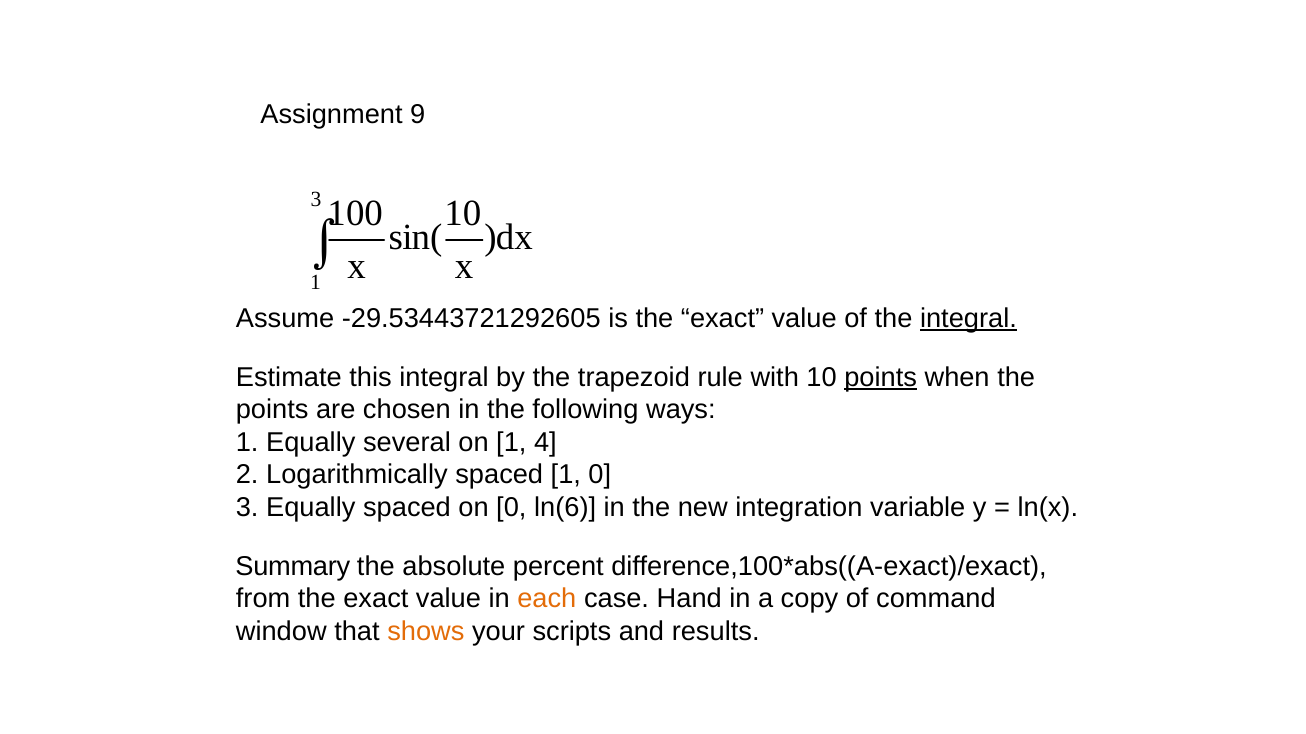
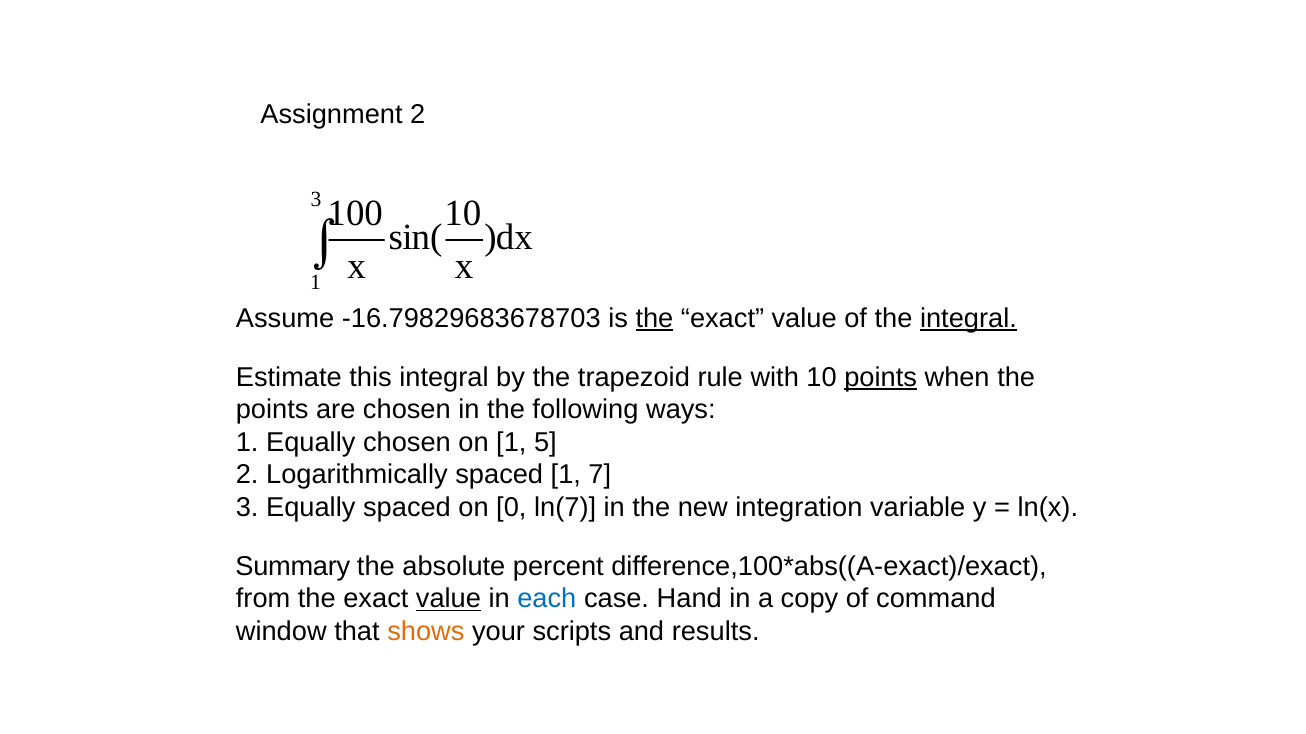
Assignment 9: 9 -> 2
-29.53443721292605: -29.53443721292605 -> -16.79829683678703
the at (654, 319) underline: none -> present
Equally several: several -> chosen
4: 4 -> 5
1 0: 0 -> 7
ln(6: ln(6 -> ln(7
value at (448, 599) underline: none -> present
each colour: orange -> blue
